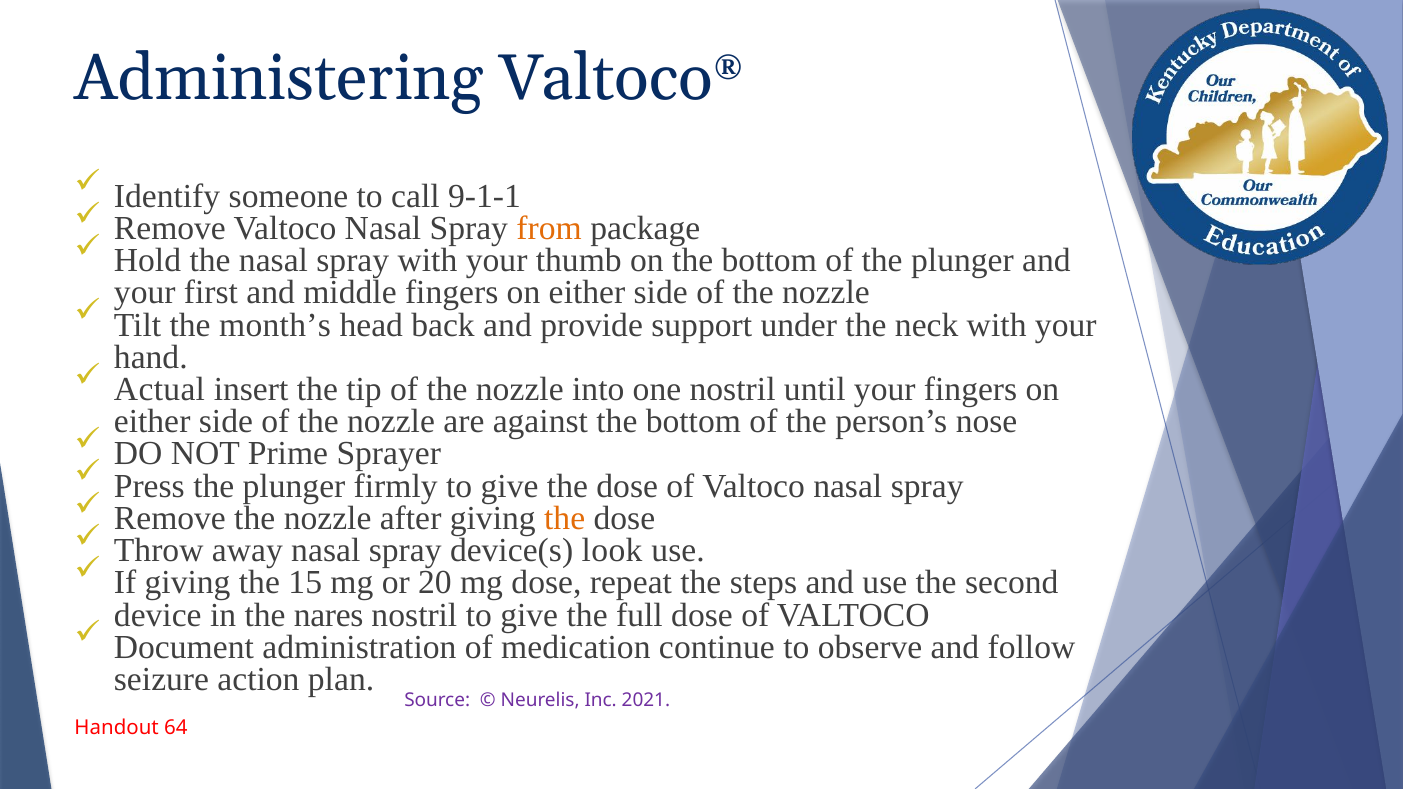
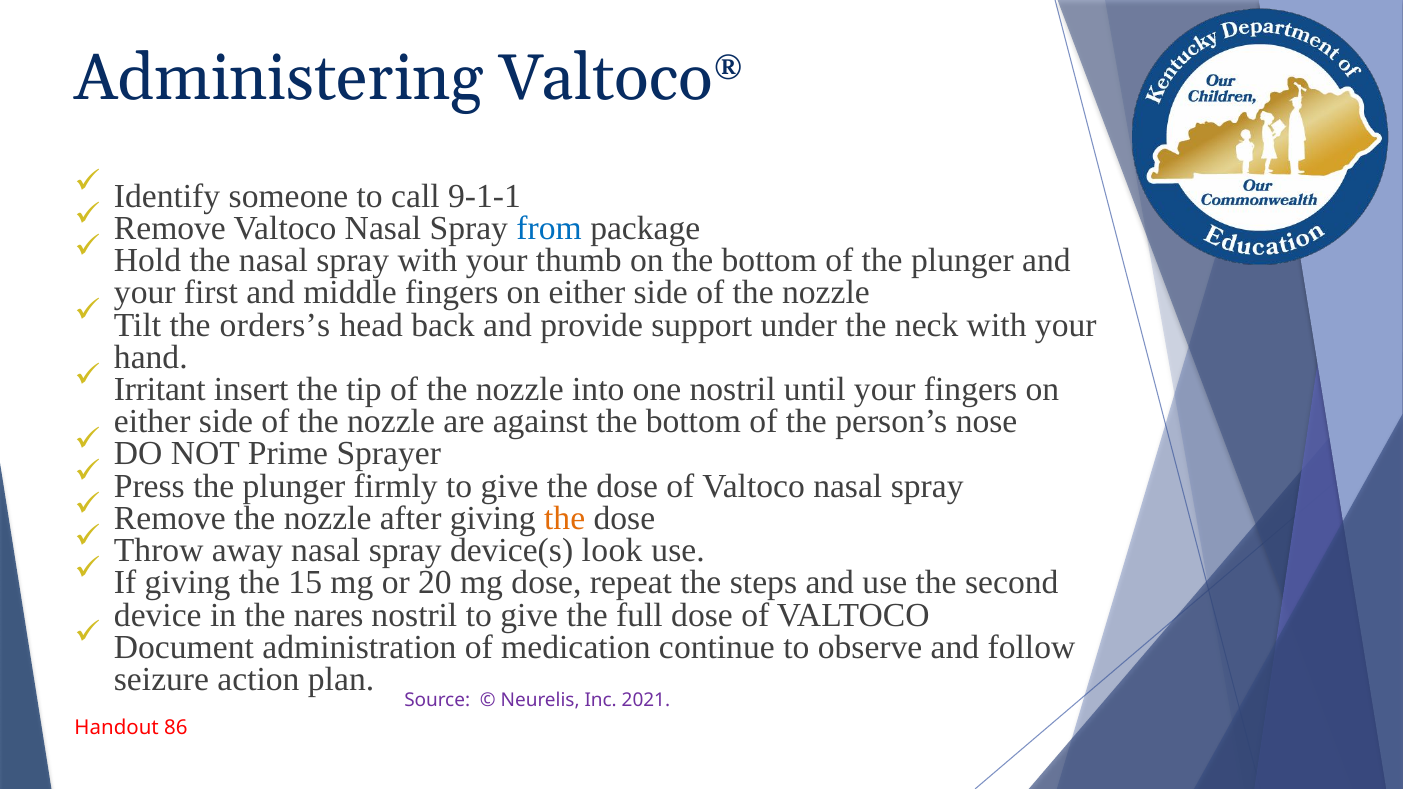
from colour: orange -> blue
month’s: month’s -> orders’s
Actual: Actual -> Irritant
64: 64 -> 86
